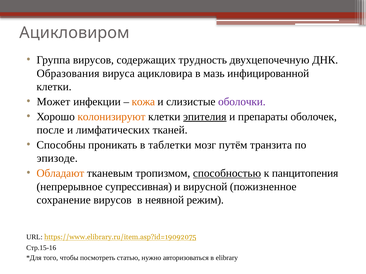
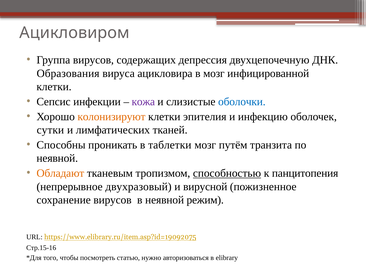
трудность: трудность -> депрессия
в мазь: мазь -> мозг
Может: Может -> Сепсис
кожа colour: orange -> purple
оболочки colour: purple -> blue
эпителия underline: present -> none
препараты: препараты -> инфекцию
после: после -> сутки
эпизоде at (57, 159): эпизоде -> неявной
супрессивная: супрессивная -> двухразовый
